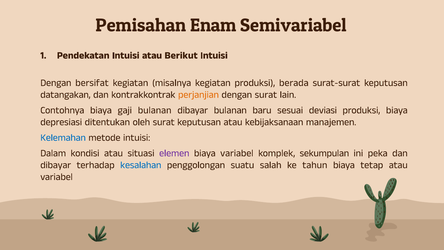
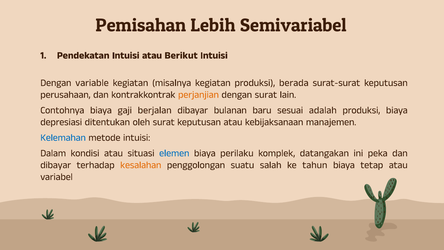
Enam: Enam -> Lebih
bersifat: bersifat -> variable
datangakan: datangakan -> perusahaan
gaji bulanan: bulanan -> berjalan
deviasi: deviasi -> adalah
elemen colour: purple -> blue
biaya variabel: variabel -> perilaku
sekumpulan: sekumpulan -> datangakan
kesalahan colour: blue -> orange
